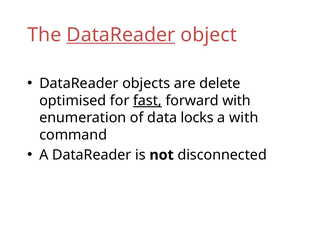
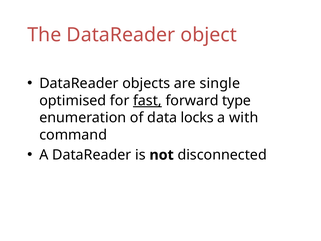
DataReader at (121, 35) underline: present -> none
delete: delete -> single
forward with: with -> type
